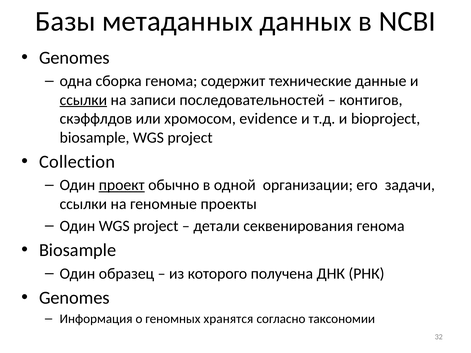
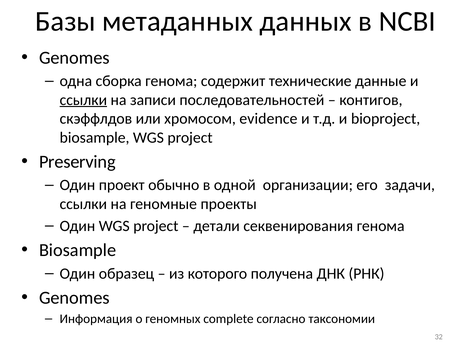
Collection: Collection -> Preserving
проект underline: present -> none
хранятся: хранятся -> complete
